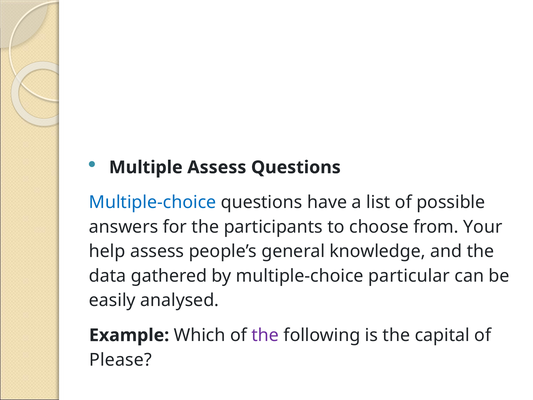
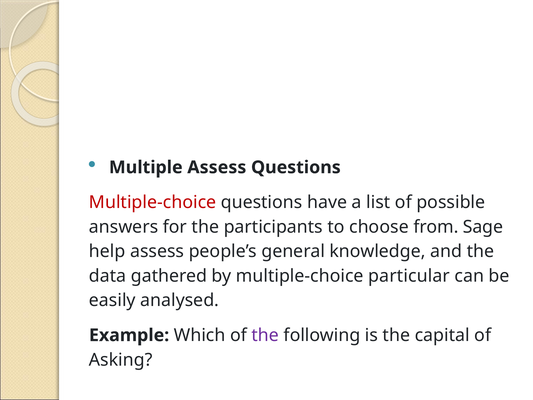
Multiple-choice at (153, 202) colour: blue -> red
Your: Your -> Sage
Please: Please -> Asking
